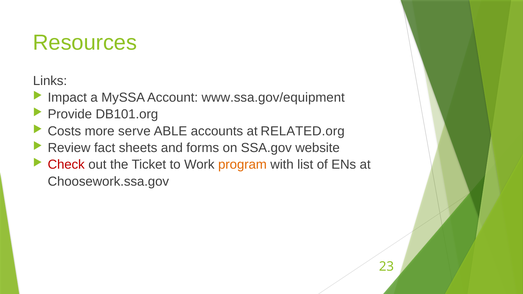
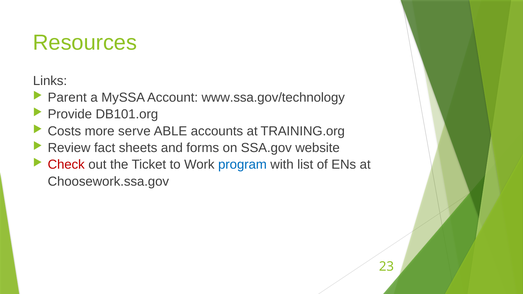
Impact: Impact -> Parent
www.ssa.gov/equipment: www.ssa.gov/equipment -> www.ssa.gov/technology
RELATED.org: RELATED.org -> TRAINING.org
program colour: orange -> blue
